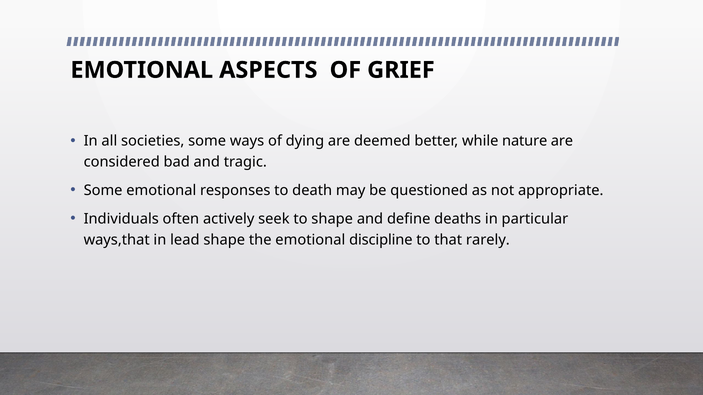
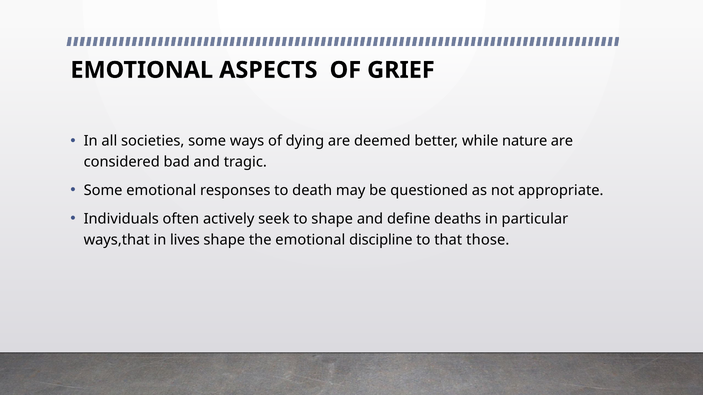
lead: lead -> lives
rarely: rarely -> those
